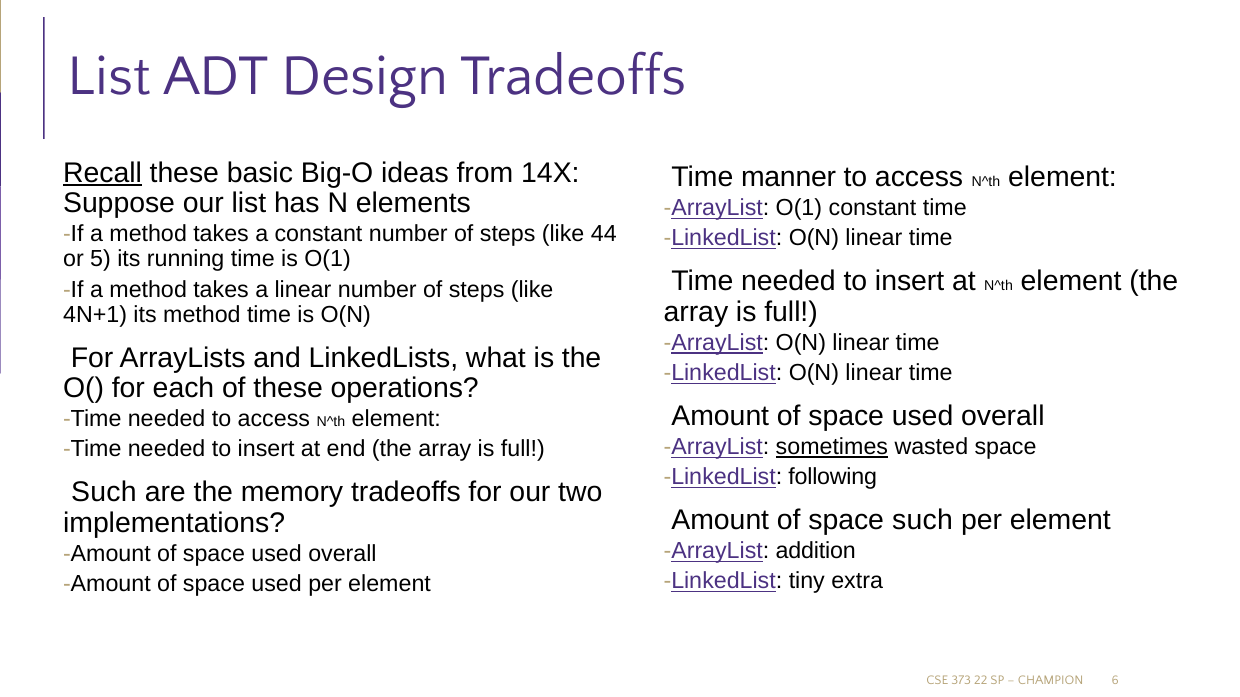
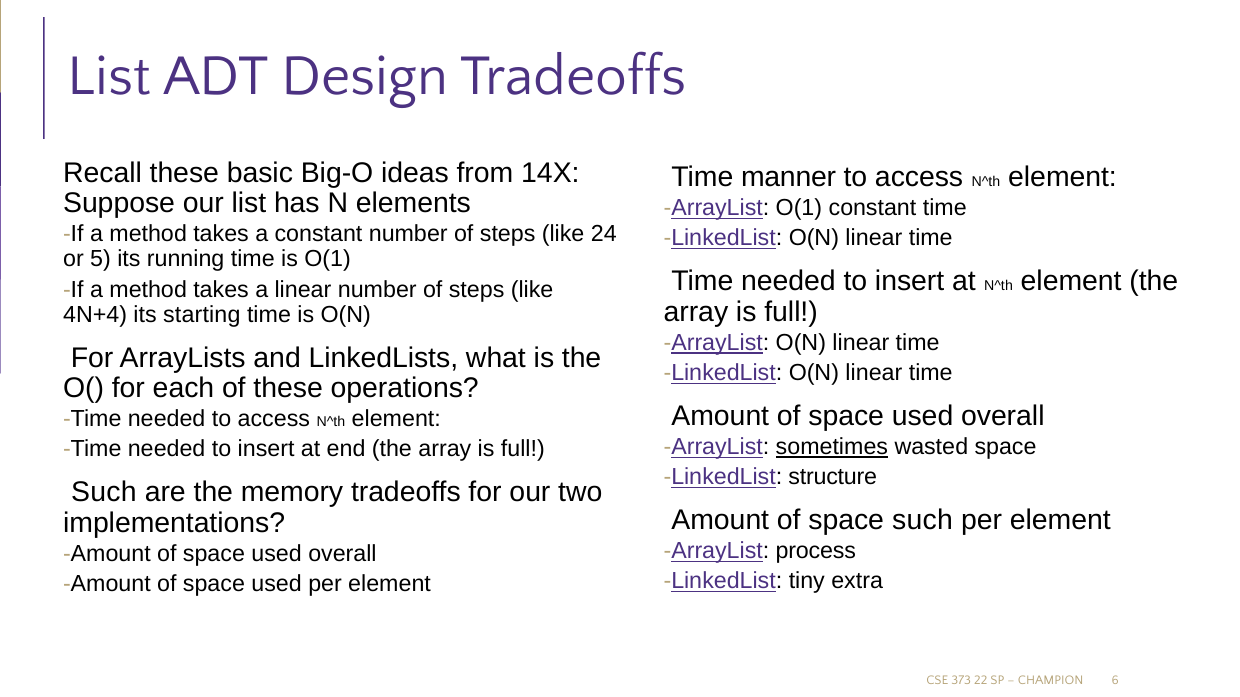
Recall underline: present -> none
44: 44 -> 24
4N+1: 4N+1 -> 4N+4
its method: method -> starting
following: following -> structure
addition: addition -> process
